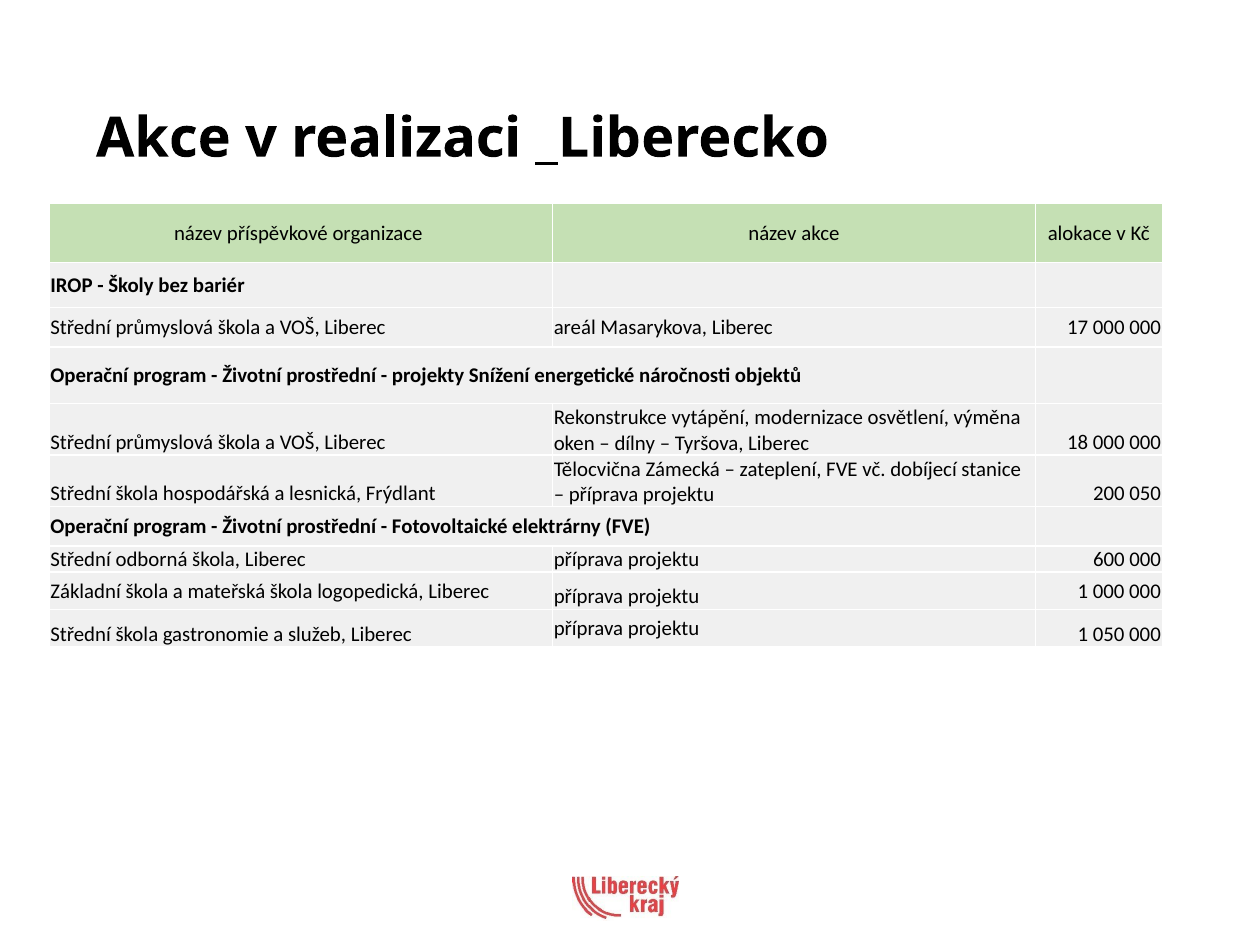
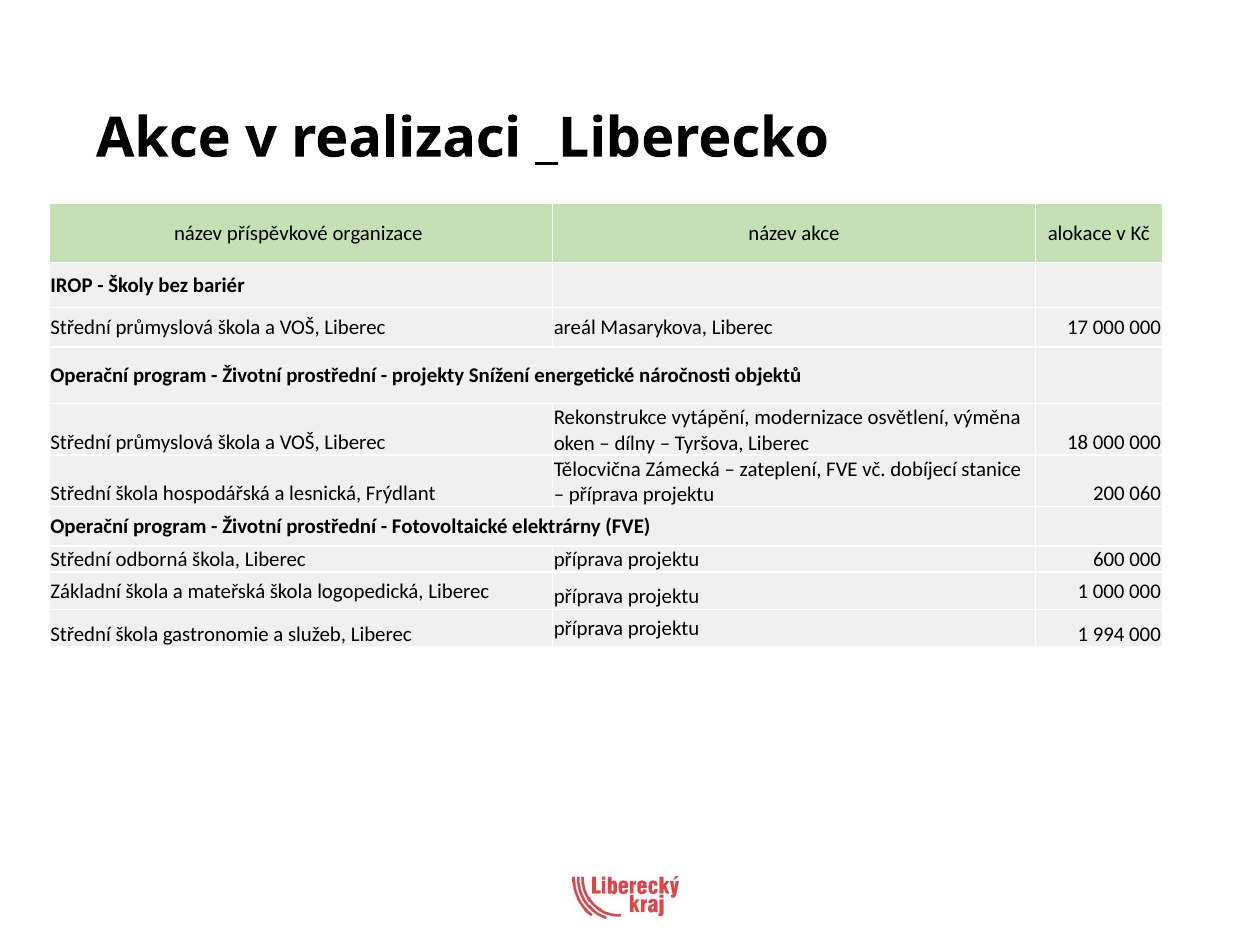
200 050: 050 -> 060
1 050: 050 -> 994
